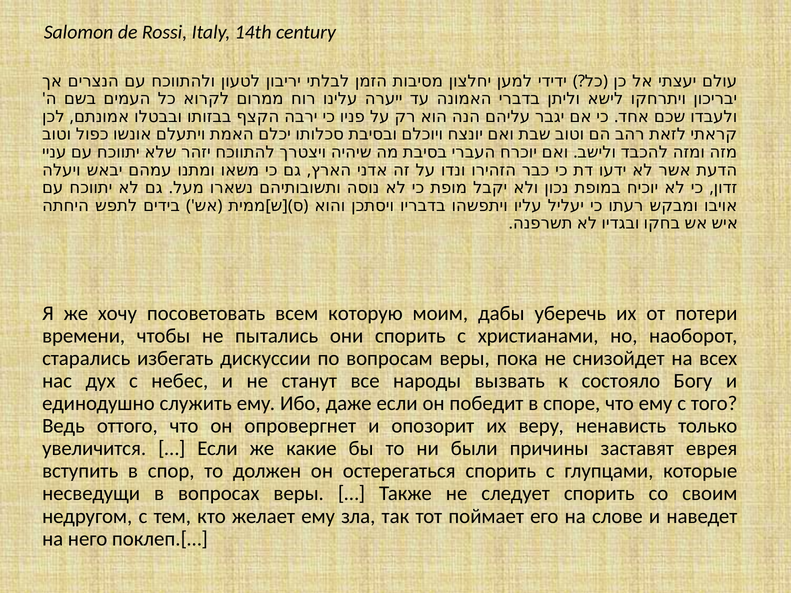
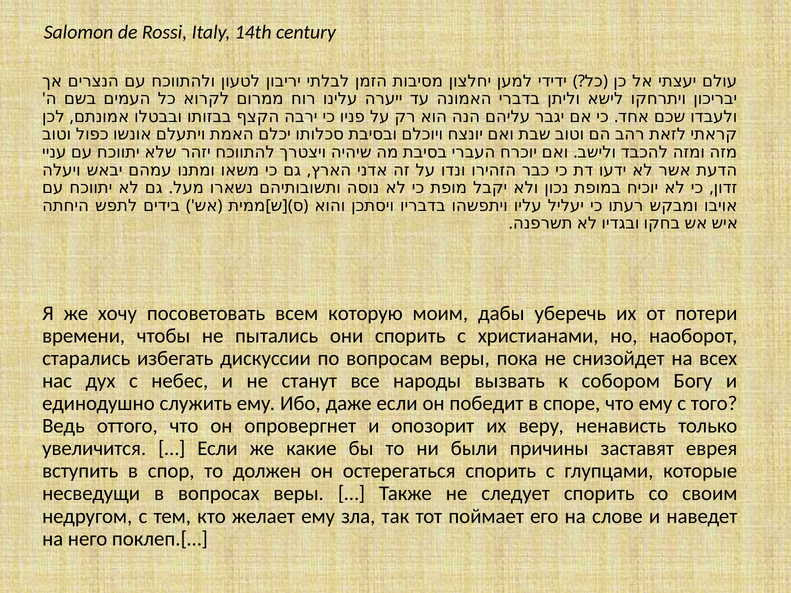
состояло: состояло -> собором
